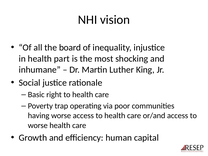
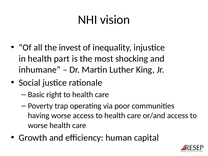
board: board -> invest
